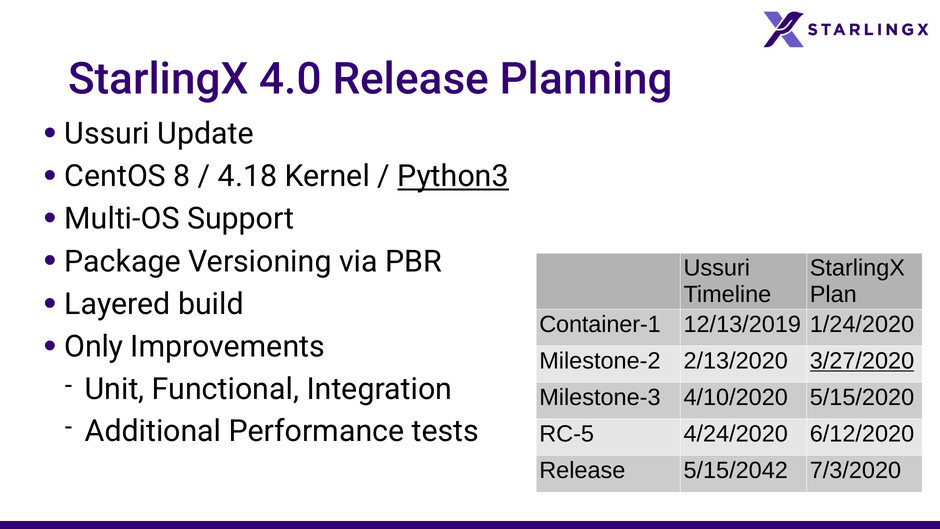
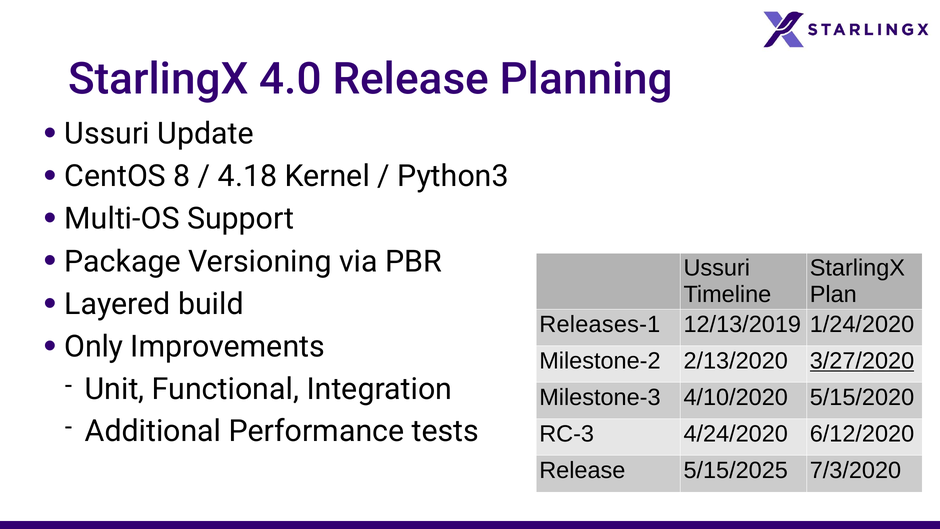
Python3 underline: present -> none
Container-1: Container-1 -> Releases-1
RC-5: RC-5 -> RC-3
5/15/2042: 5/15/2042 -> 5/15/2025
